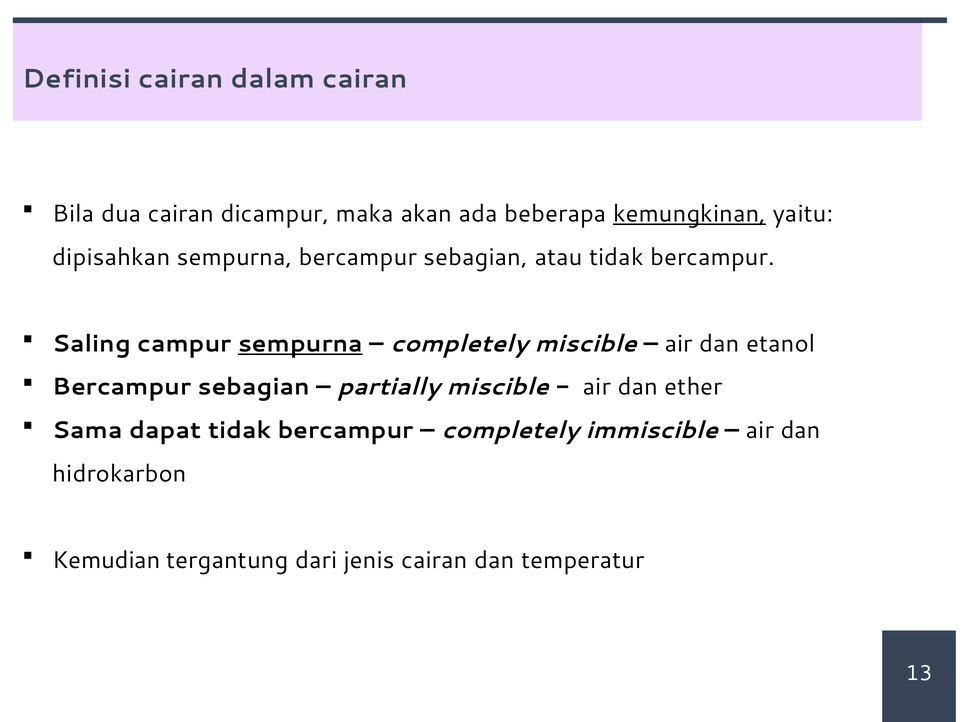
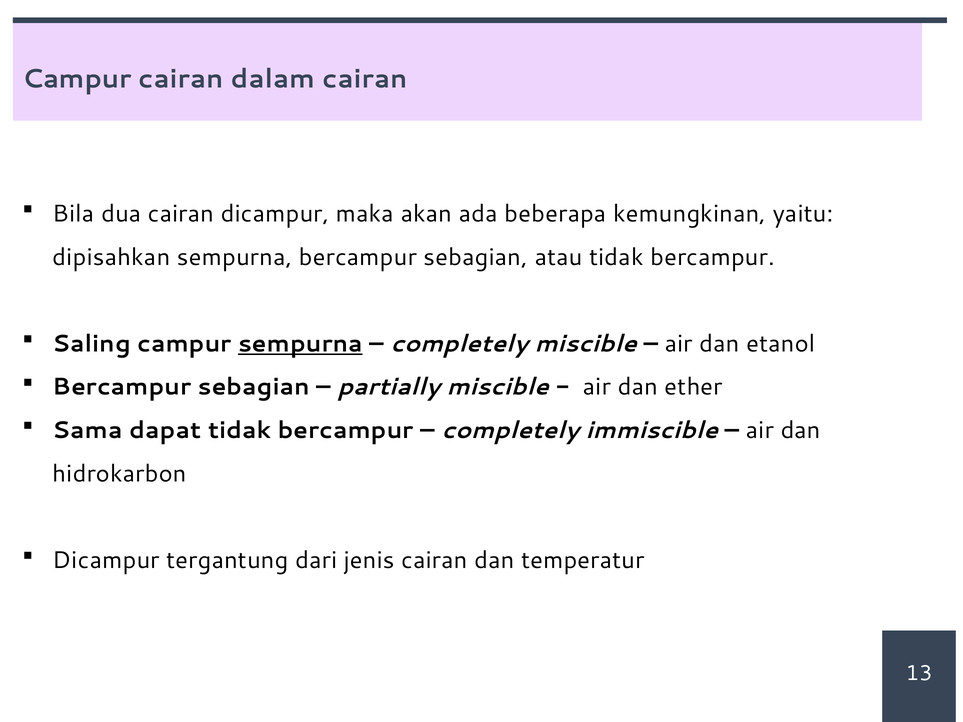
Definisi at (77, 79): Definisi -> Campur
kemungkinan underline: present -> none
Kemudian at (106, 561): Kemudian -> Dicampur
